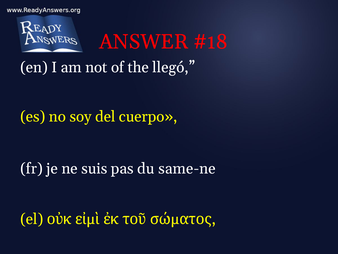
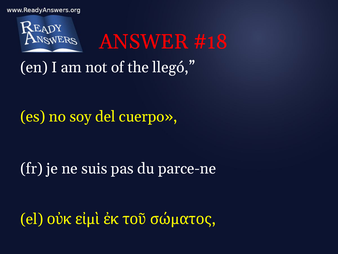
same-ne: same-ne -> parce-ne
